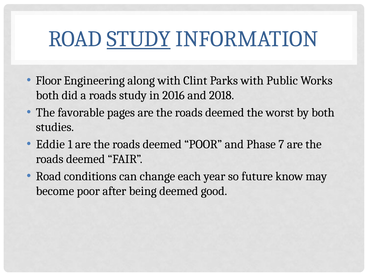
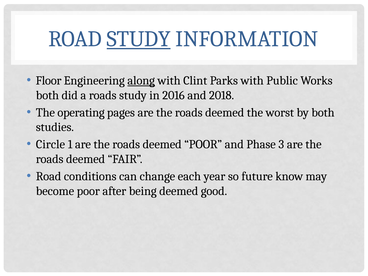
along underline: none -> present
favorable: favorable -> operating
Eddie: Eddie -> Circle
7: 7 -> 3
